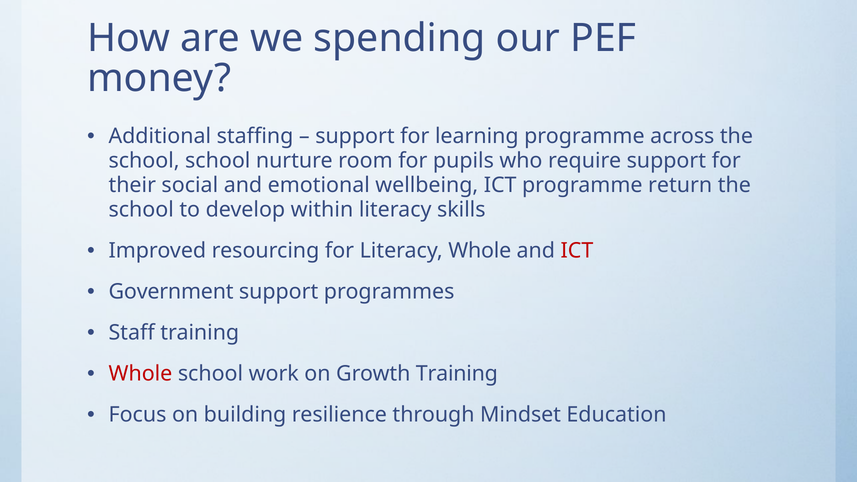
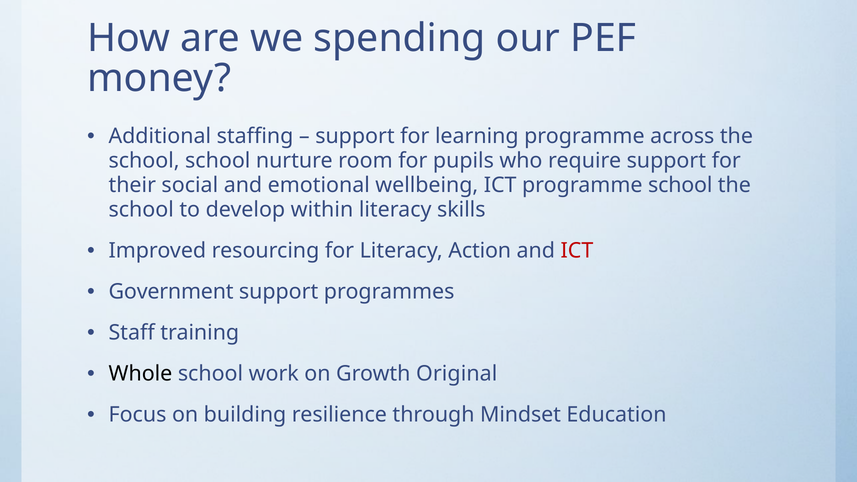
programme return: return -> school
Literacy Whole: Whole -> Action
Whole at (140, 374) colour: red -> black
Growth Training: Training -> Original
